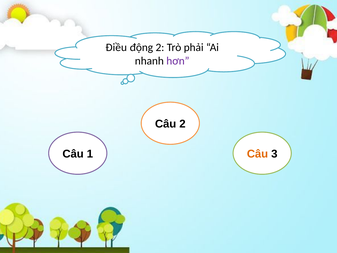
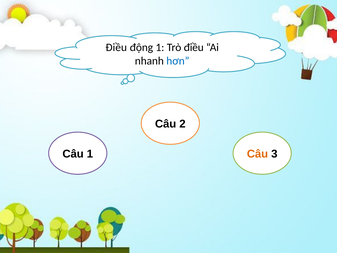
động 2: 2 -> 1
Trò phải: phải -> điều
hơn colour: purple -> blue
